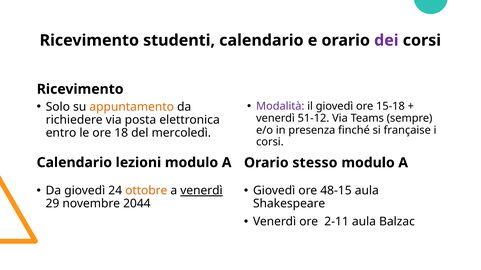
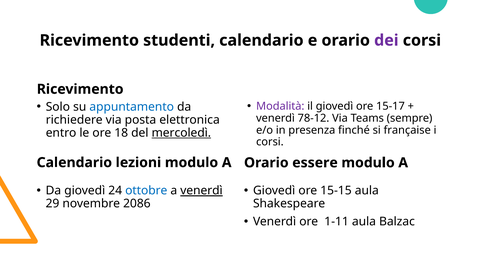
15-18: 15-18 -> 15-17
appuntamento colour: orange -> blue
51-12: 51-12 -> 78-12
mercoledì underline: none -> present
stesso: stesso -> essere
ottobre colour: orange -> blue
48-15: 48-15 -> 15-15
2044: 2044 -> 2086
2-11: 2-11 -> 1-11
